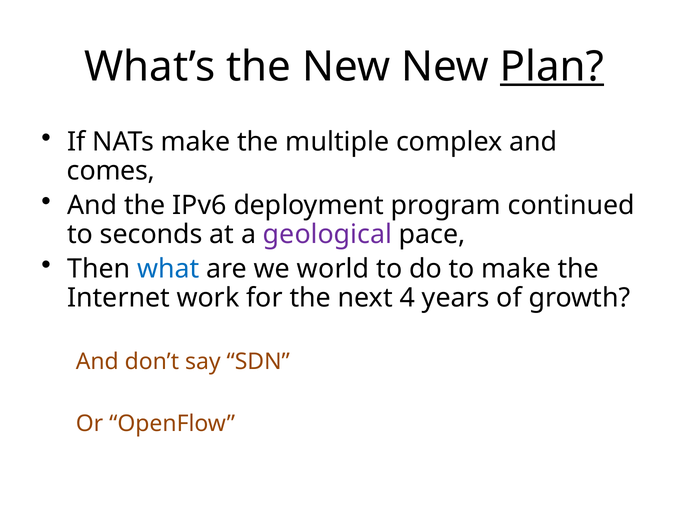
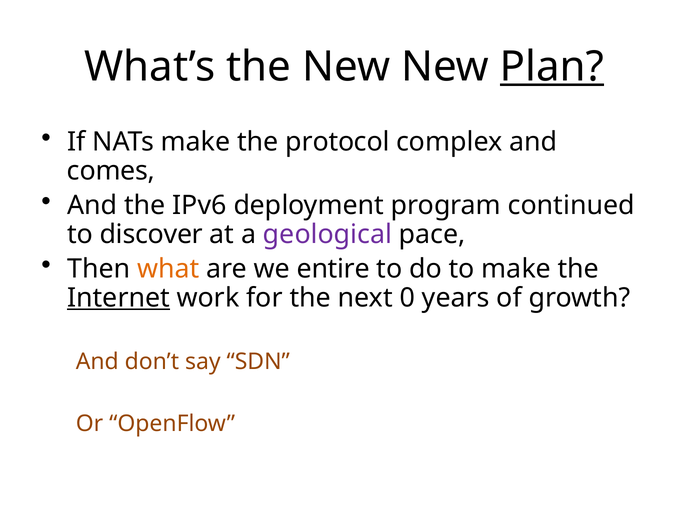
multiple: multiple -> protocol
seconds: seconds -> discover
what colour: blue -> orange
world: world -> entire
Internet underline: none -> present
4: 4 -> 0
